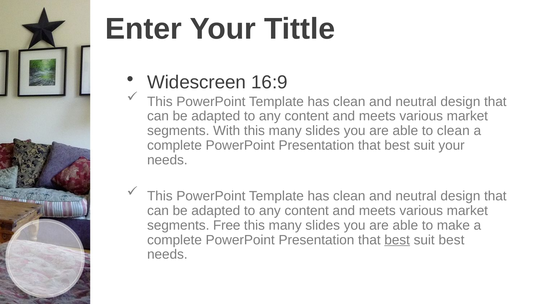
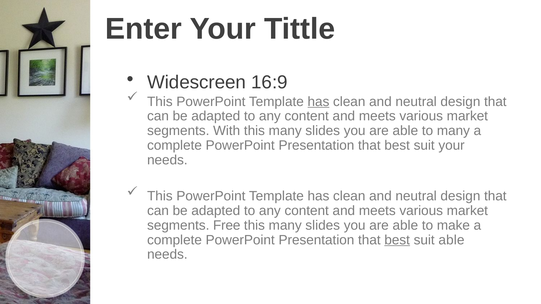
has at (318, 102) underline: none -> present
to clean: clean -> many
suit best: best -> able
